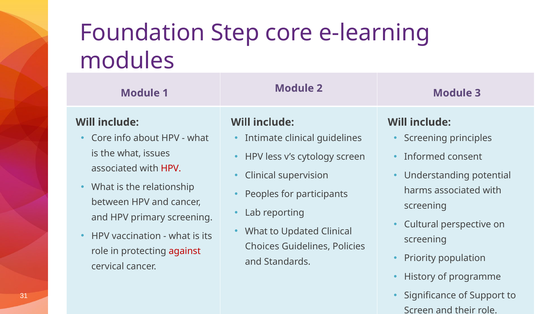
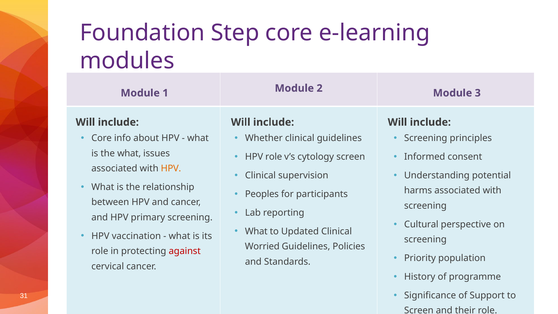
Intimate: Intimate -> Whether
HPV less: less -> role
HPV at (171, 168) colour: red -> orange
Choices: Choices -> Worried
